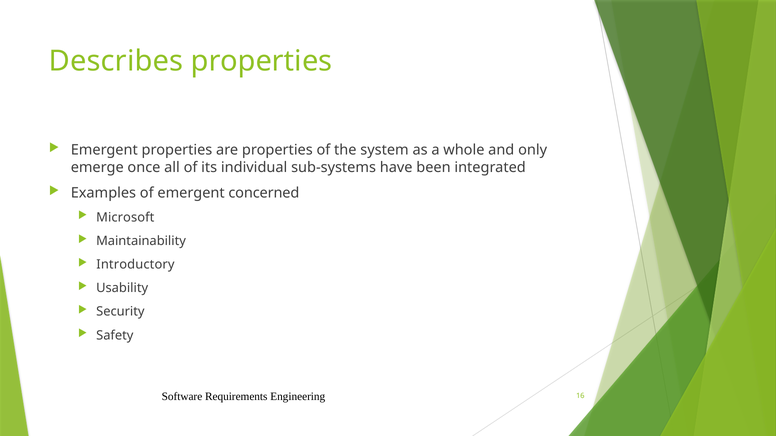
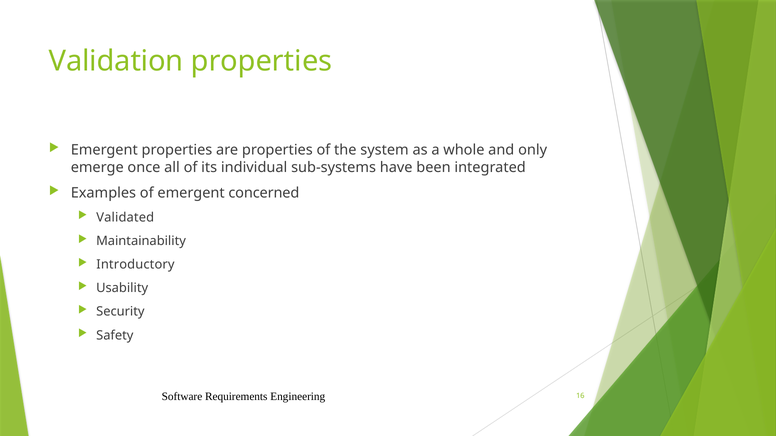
Describes: Describes -> Validation
Microsoft: Microsoft -> Validated
